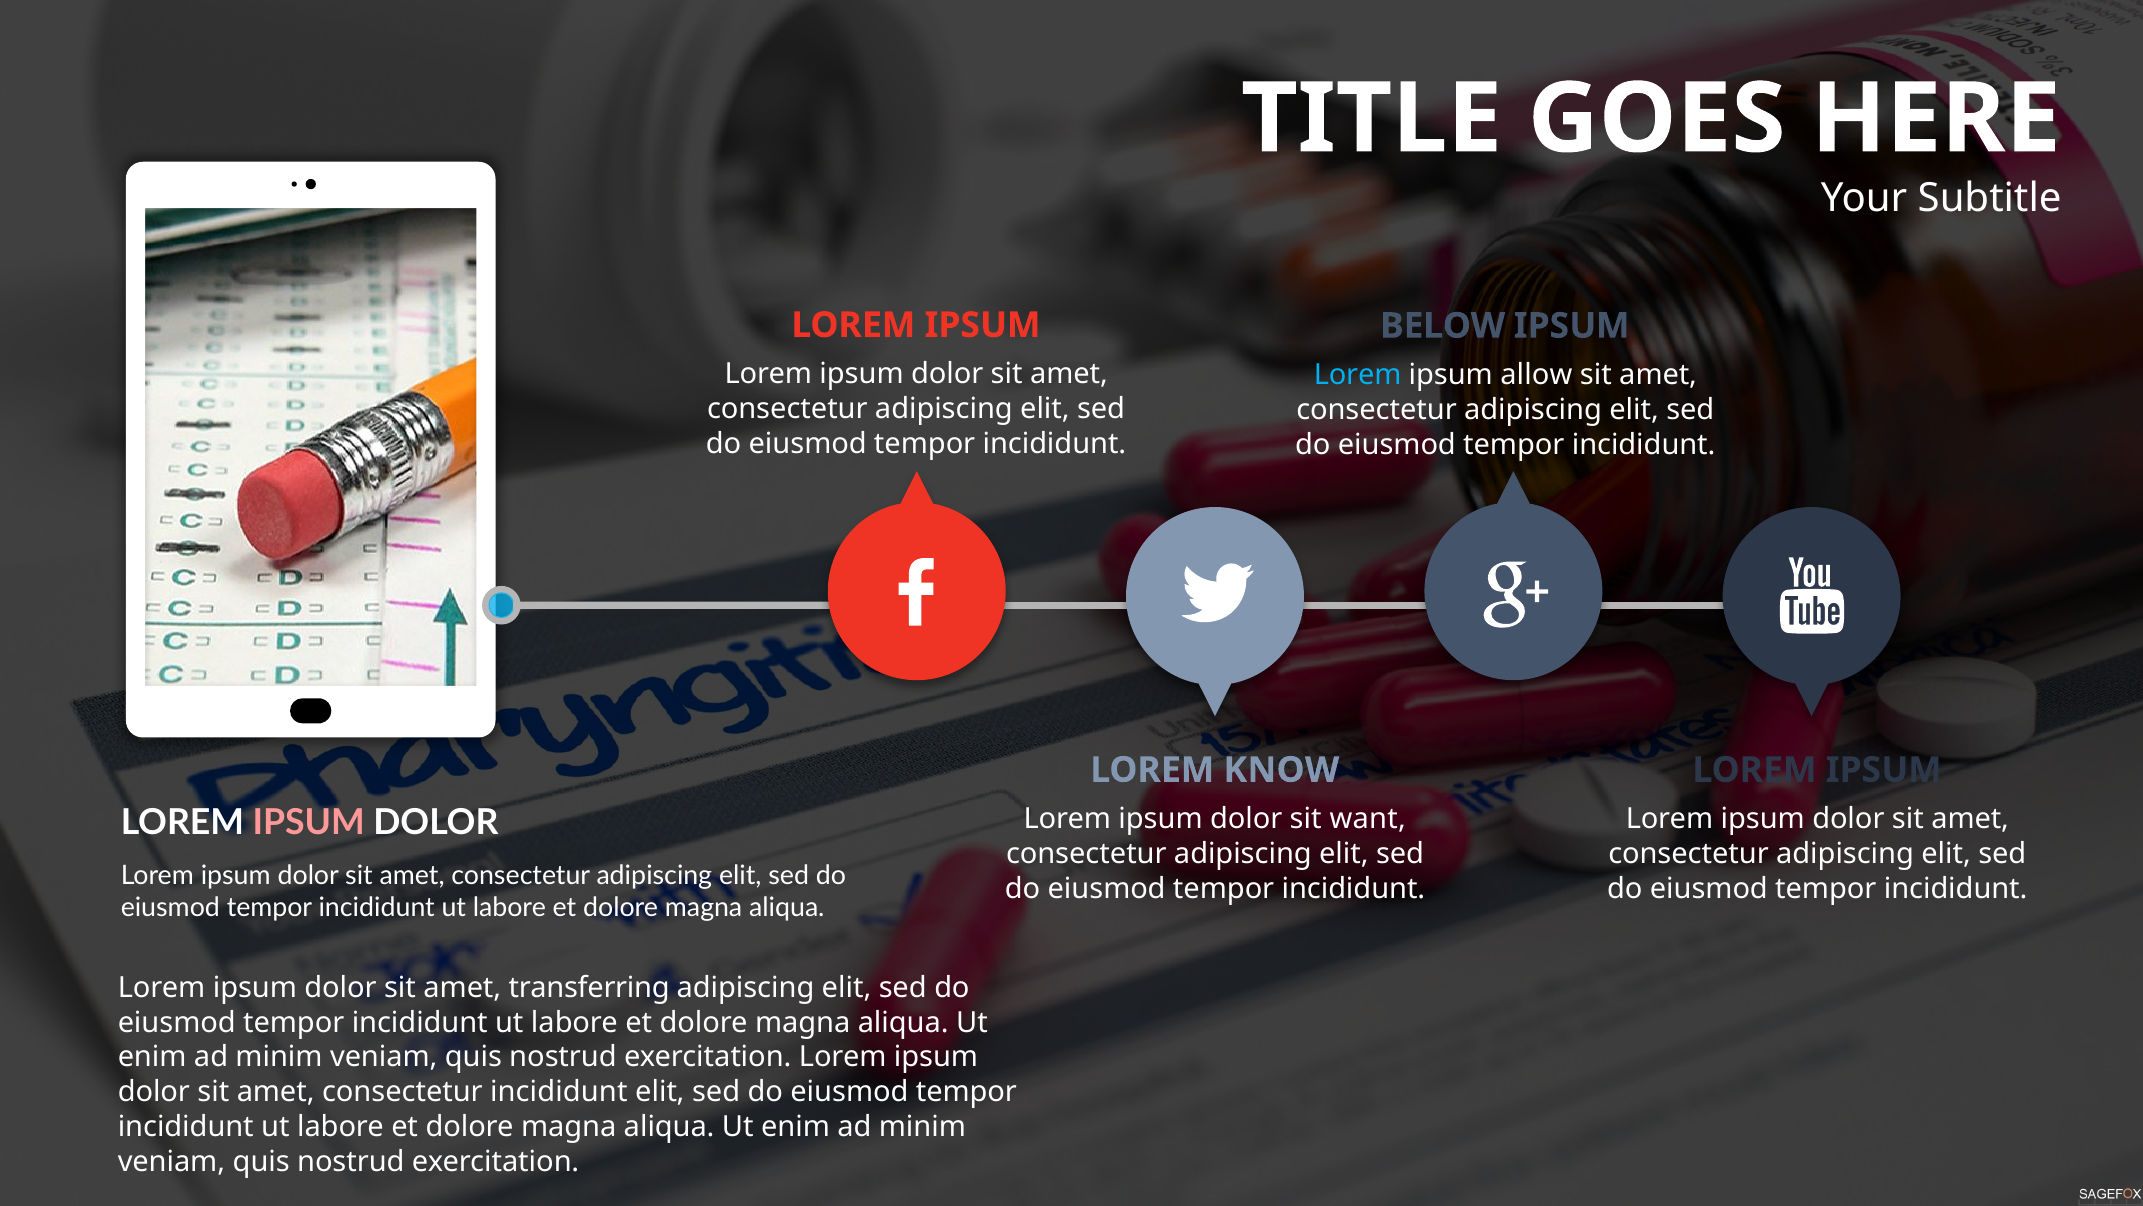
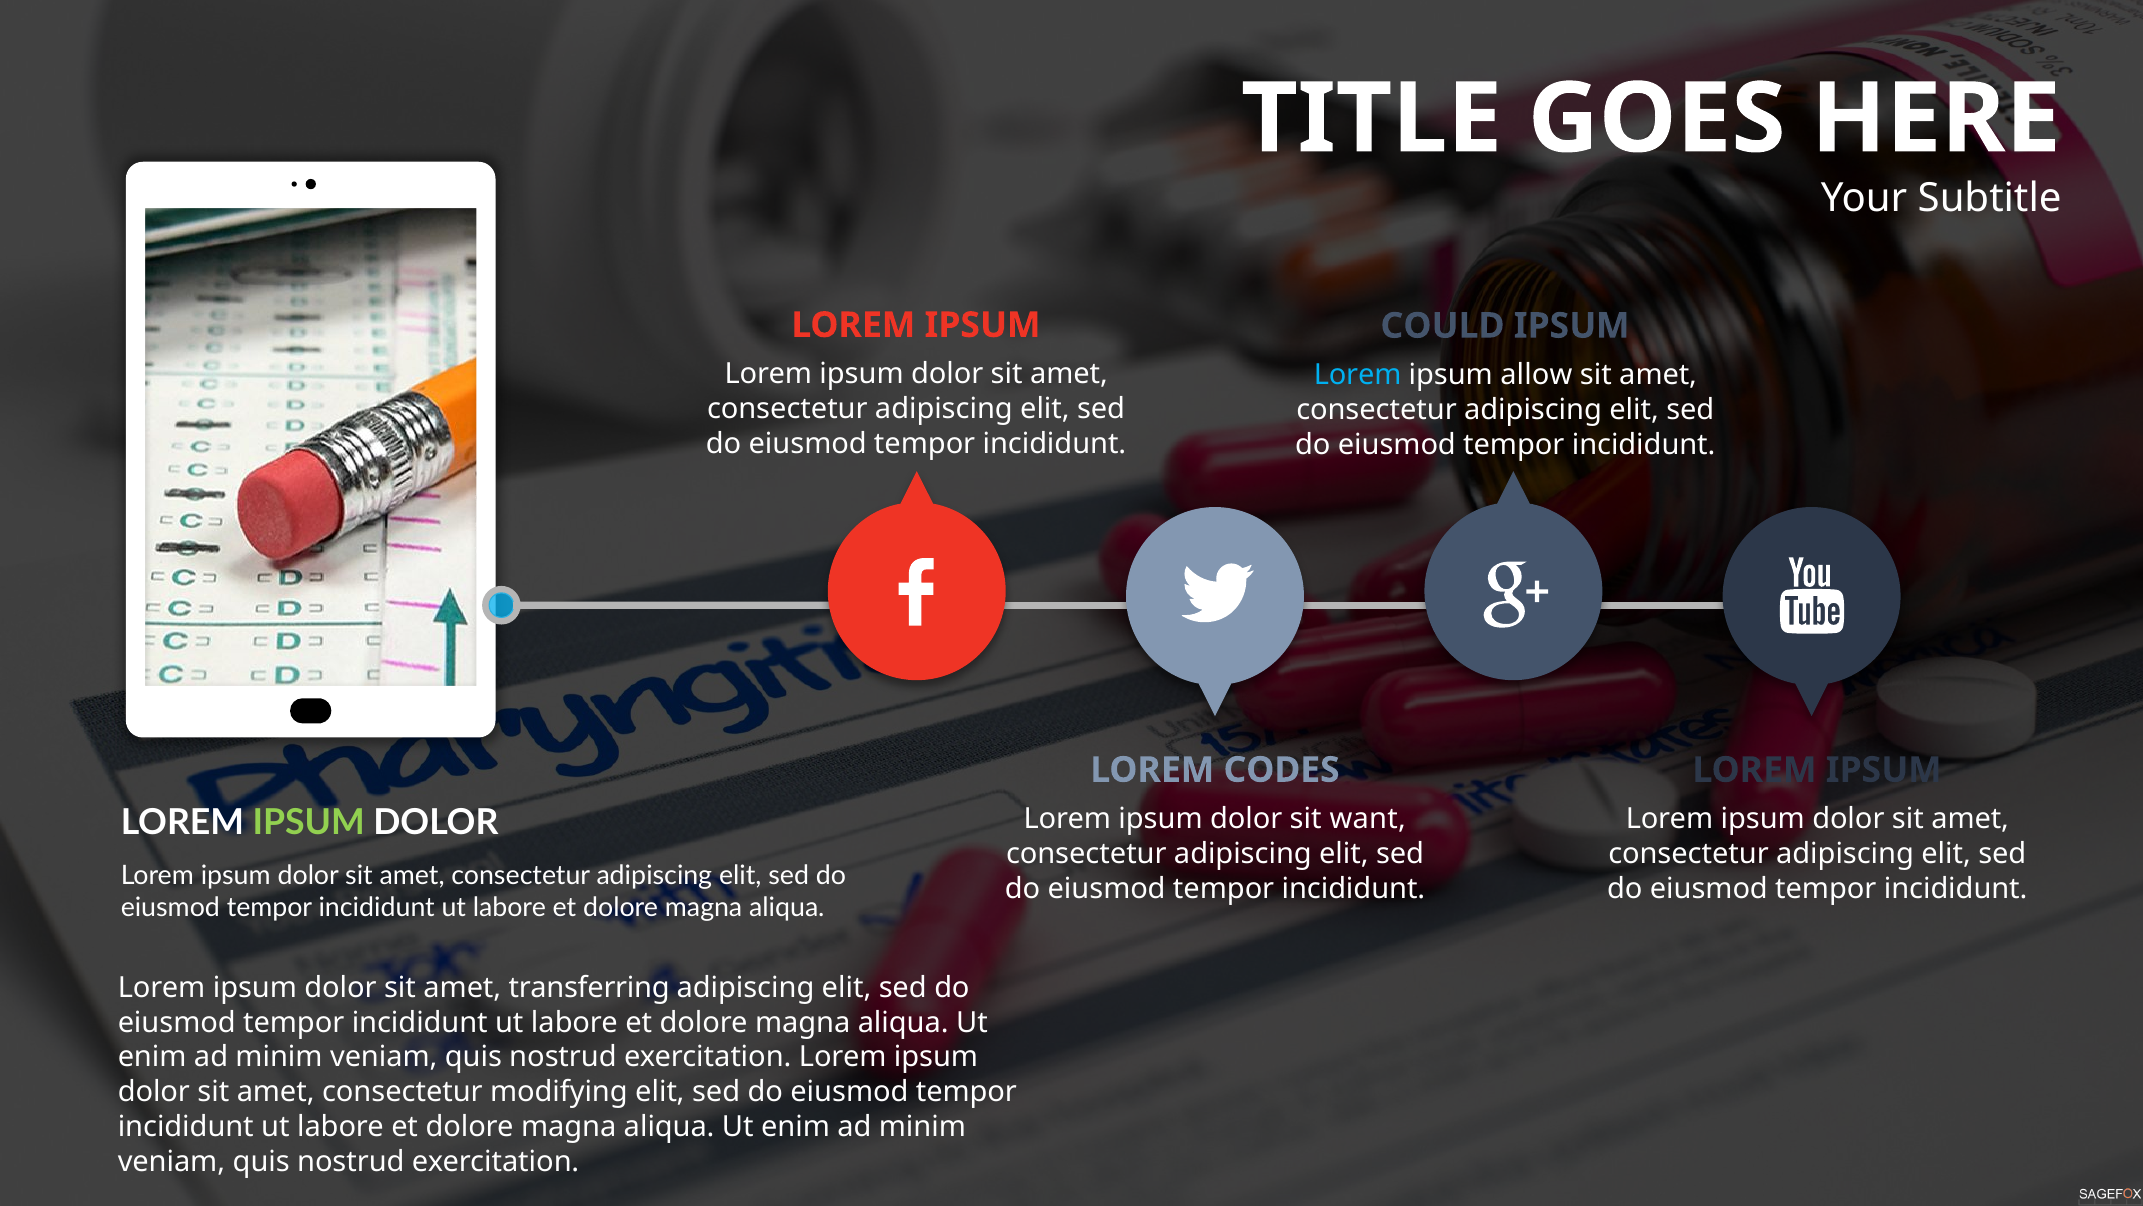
BELOW: BELOW -> COULD
KNOW: KNOW -> CODES
IPSUM at (309, 822) colour: pink -> light green
consectetur incididunt: incididunt -> modifying
